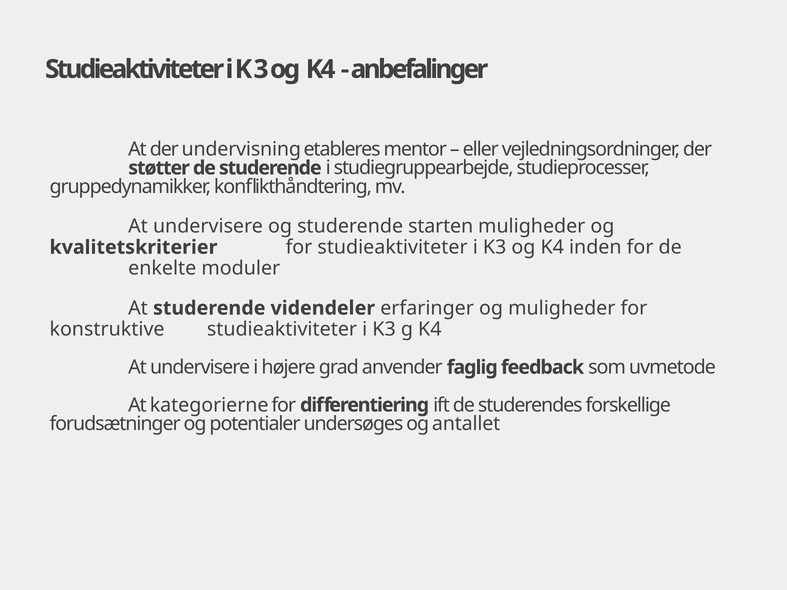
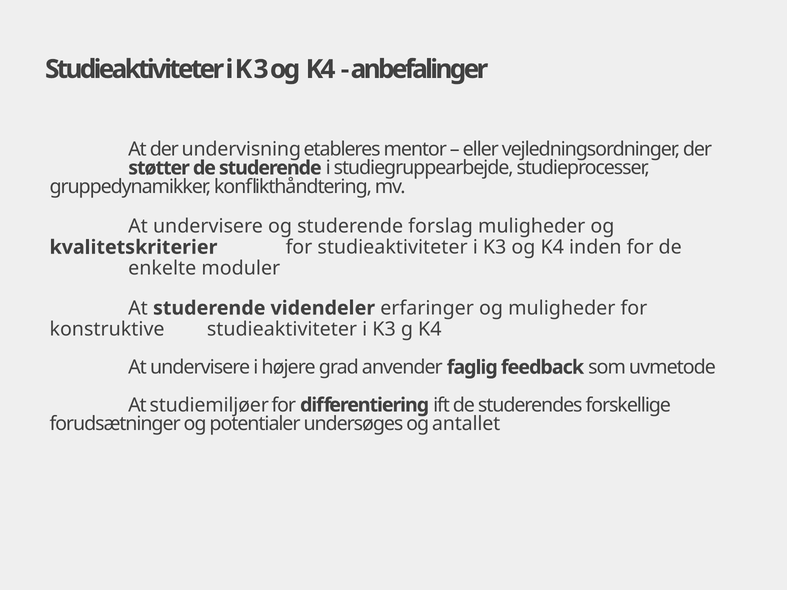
starten: starten -> forslag
kategorierne: kategorierne -> studiemiljøer
